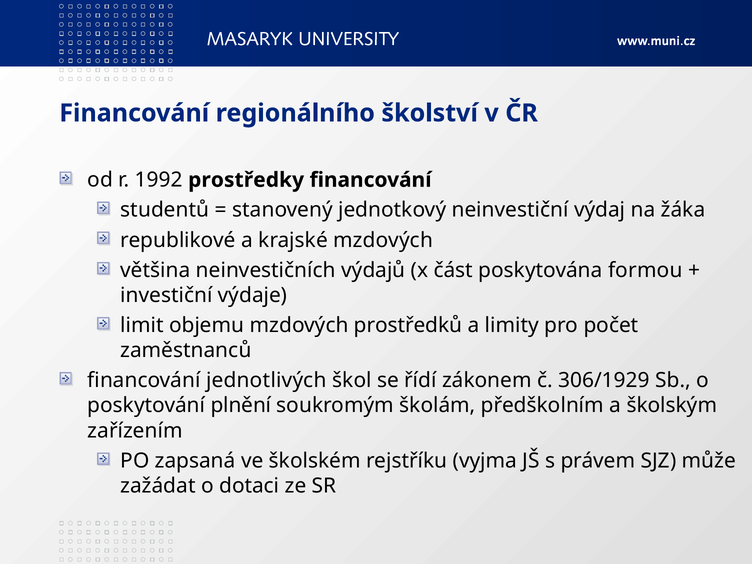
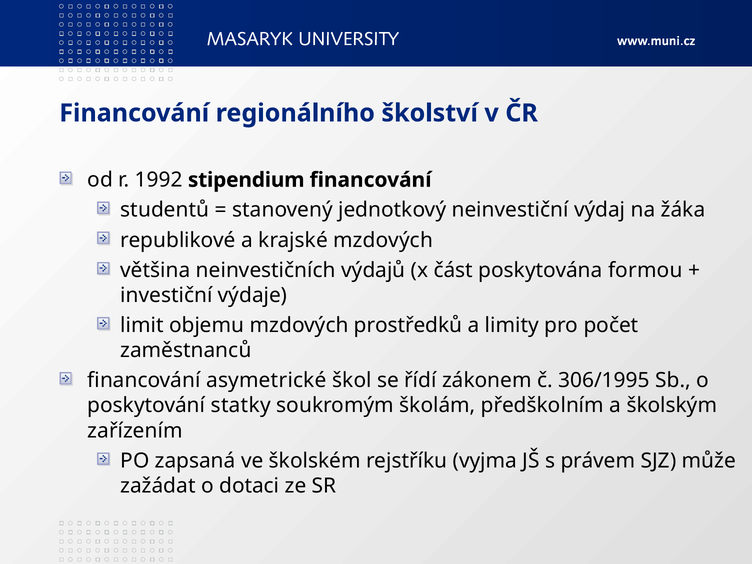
prostředky: prostředky -> stipendium
jednotlivých: jednotlivých -> asymetrické
306/1929: 306/1929 -> 306/1995
plnění: plnění -> statky
